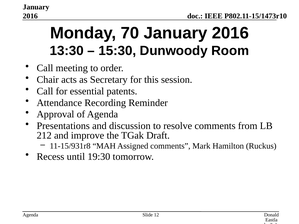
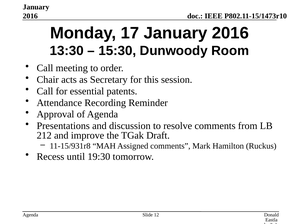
70: 70 -> 17
